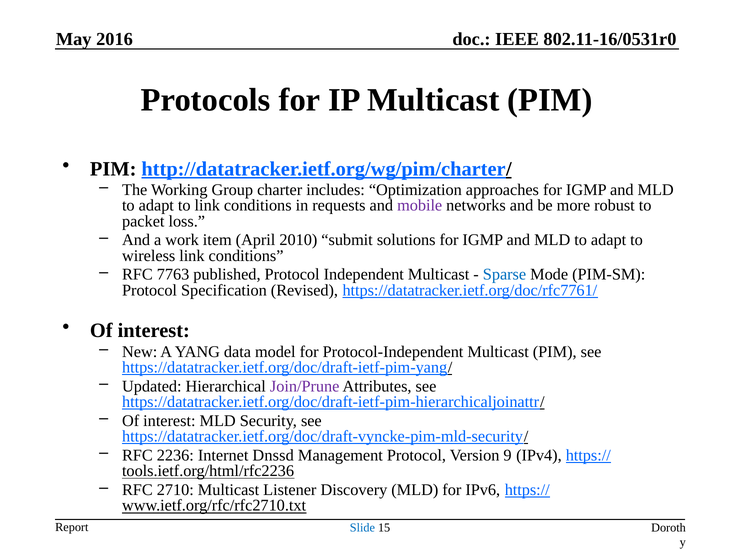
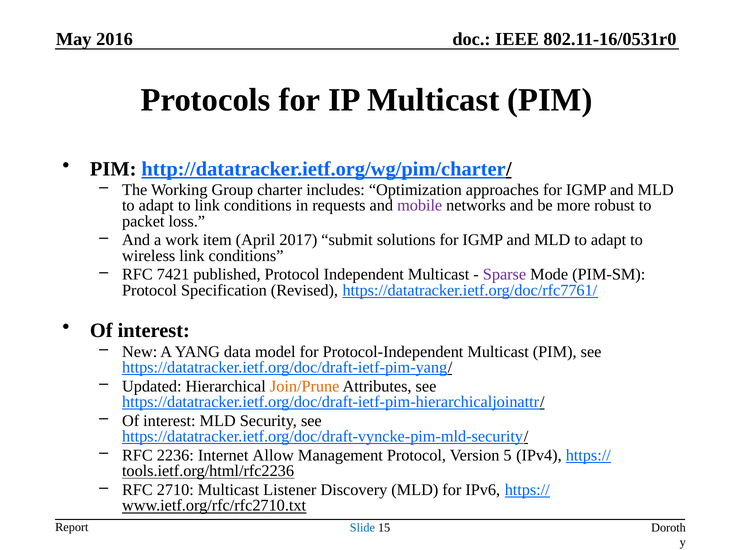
2010: 2010 -> 2017
7763: 7763 -> 7421
Sparse colour: blue -> purple
Join/Prune colour: purple -> orange
Dnssd: Dnssd -> Allow
9: 9 -> 5
